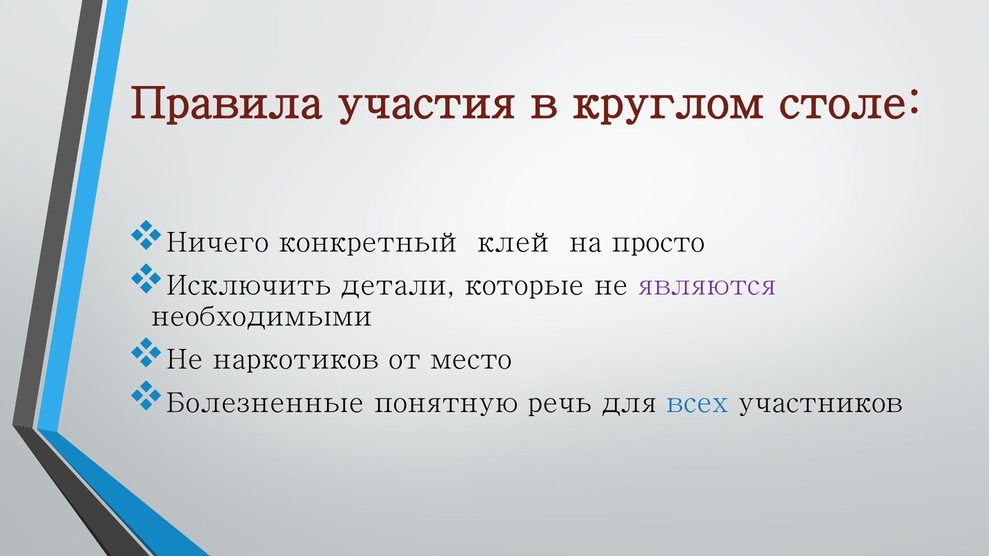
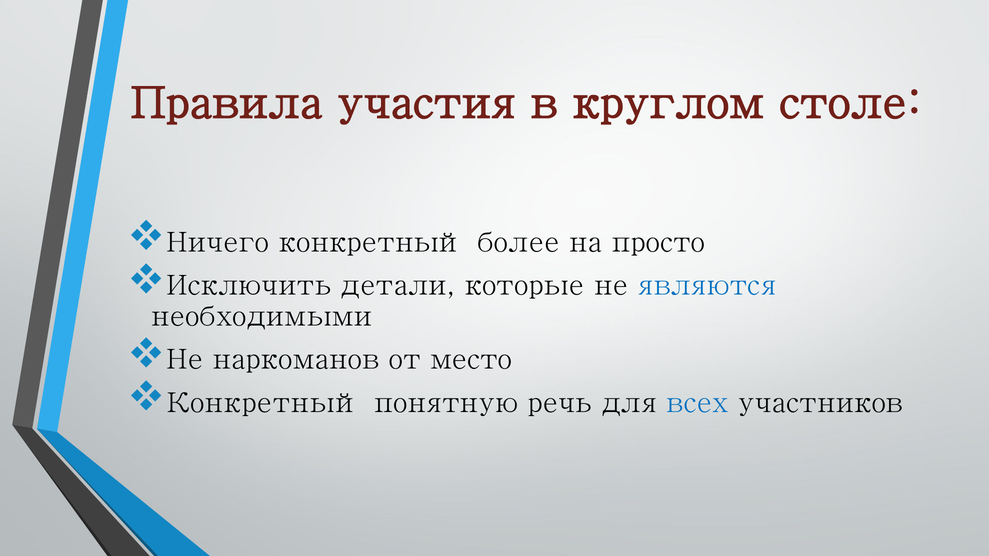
клей: клей -> более
являются colour: purple -> blue
наркотиков: наркотиков -> наркоманов
Болезненные at (265, 403): Болезненные -> Конкретный
